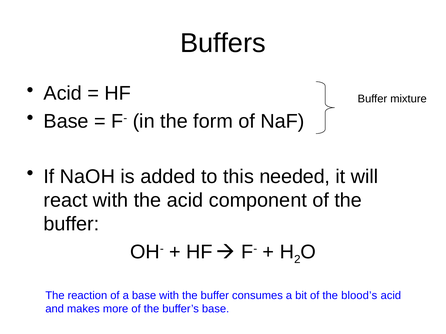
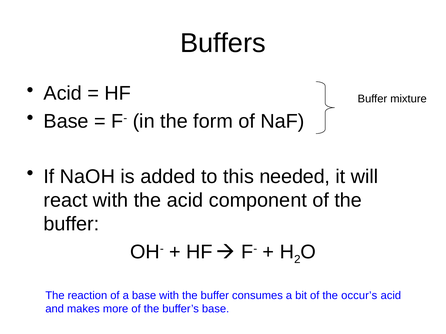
blood’s: blood’s -> occur’s
